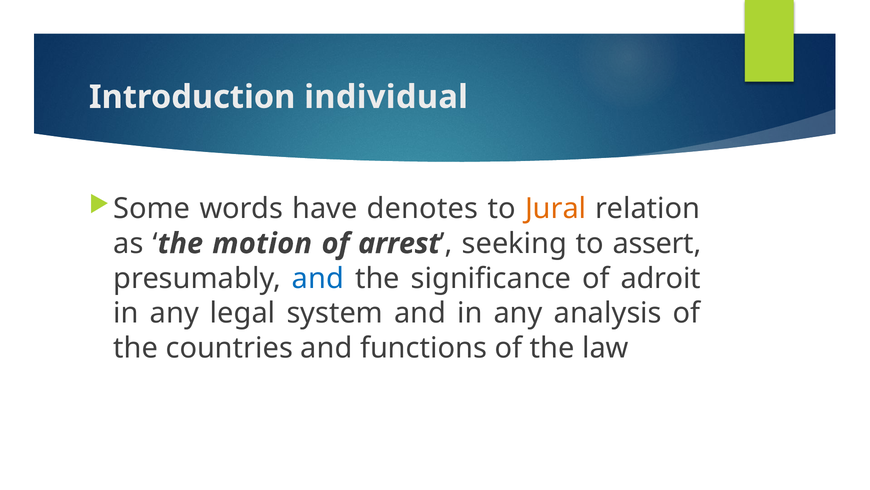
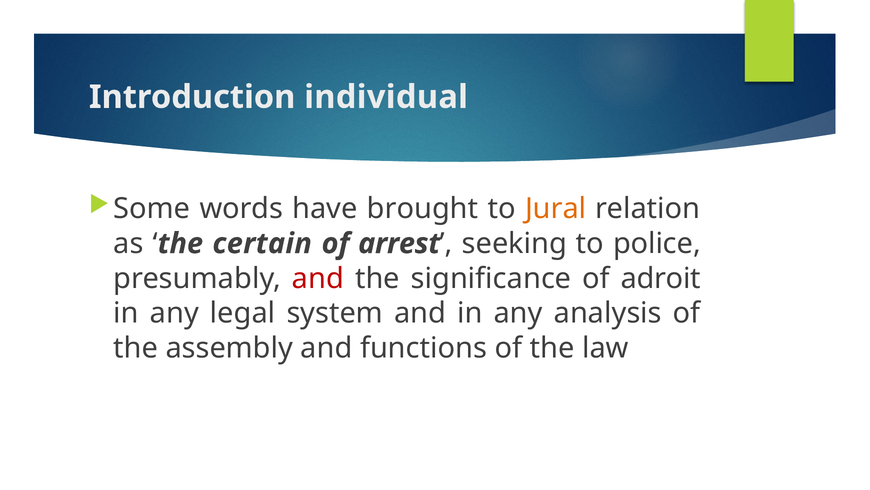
denotes: denotes -> brought
motion: motion -> certain
assert: assert -> police
and at (318, 278) colour: blue -> red
countries: countries -> assembly
